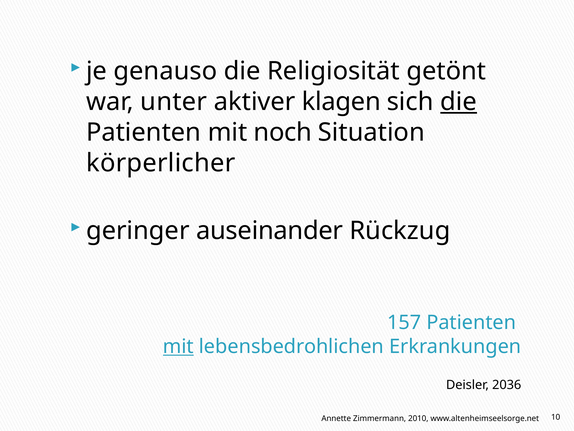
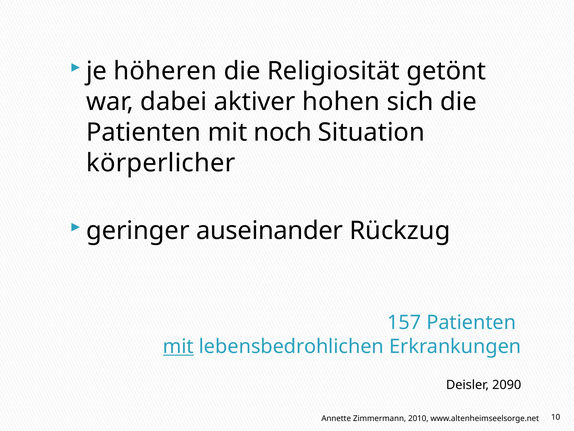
genauso: genauso -> höheren
unter: unter -> dabei
klagen: klagen -> hohen
die at (459, 102) underline: present -> none
2036: 2036 -> 2090
